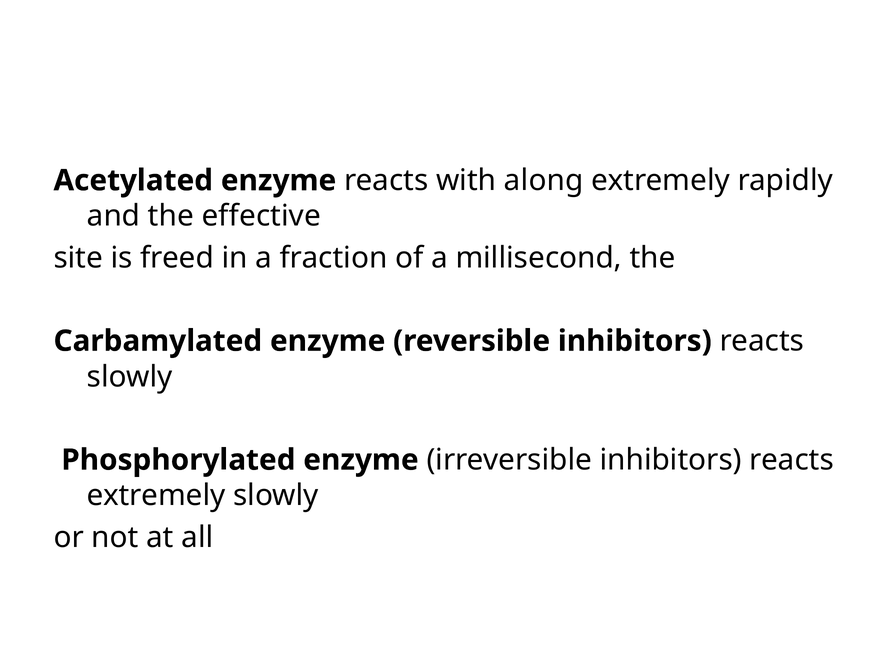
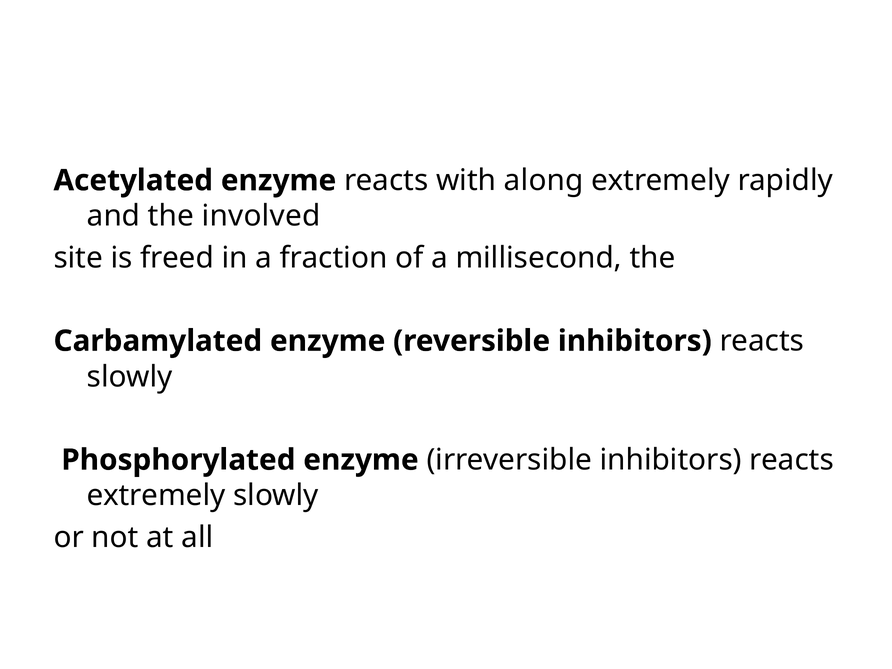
effective: effective -> involved
